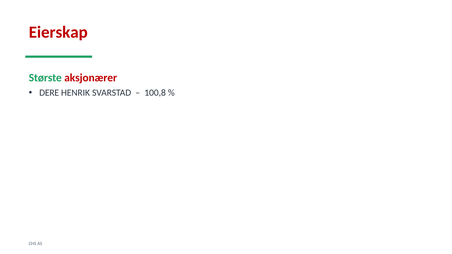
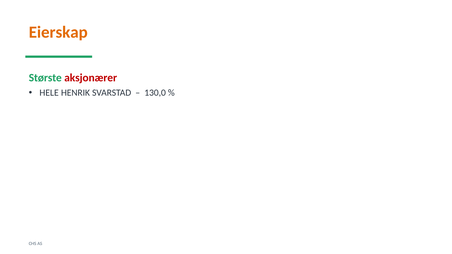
Eierskap colour: red -> orange
DERE: DERE -> HELE
100,8: 100,8 -> 130,0
